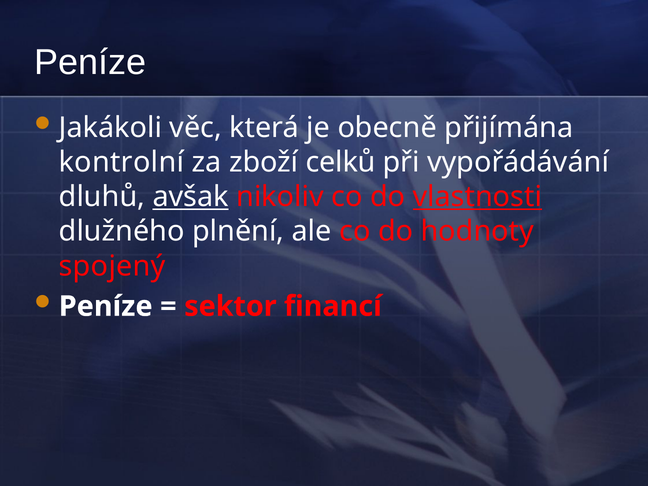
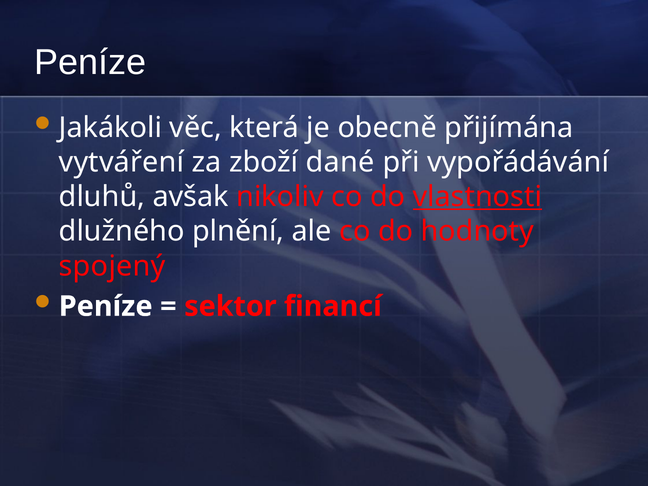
kontrolní: kontrolní -> vytváření
celků: celků -> dané
avšak underline: present -> none
